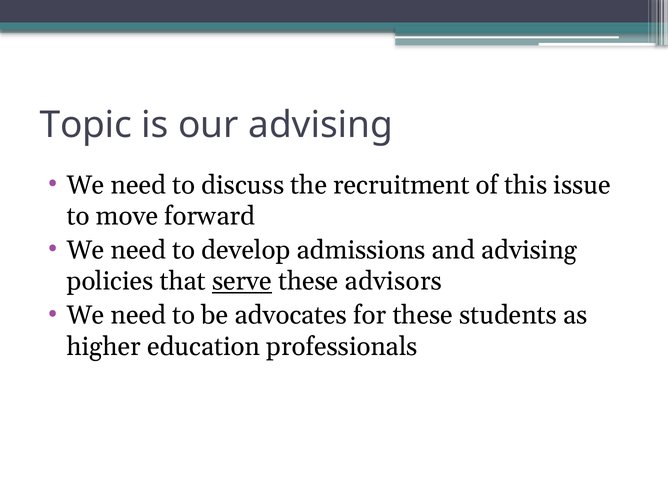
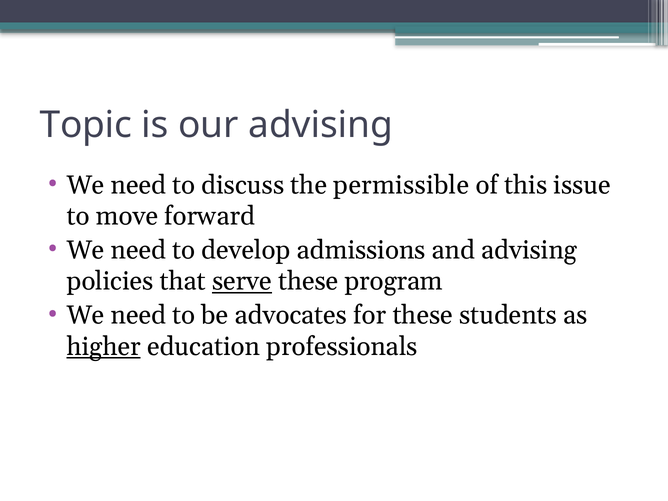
recruitment: recruitment -> permissible
advisors: advisors -> program
higher underline: none -> present
